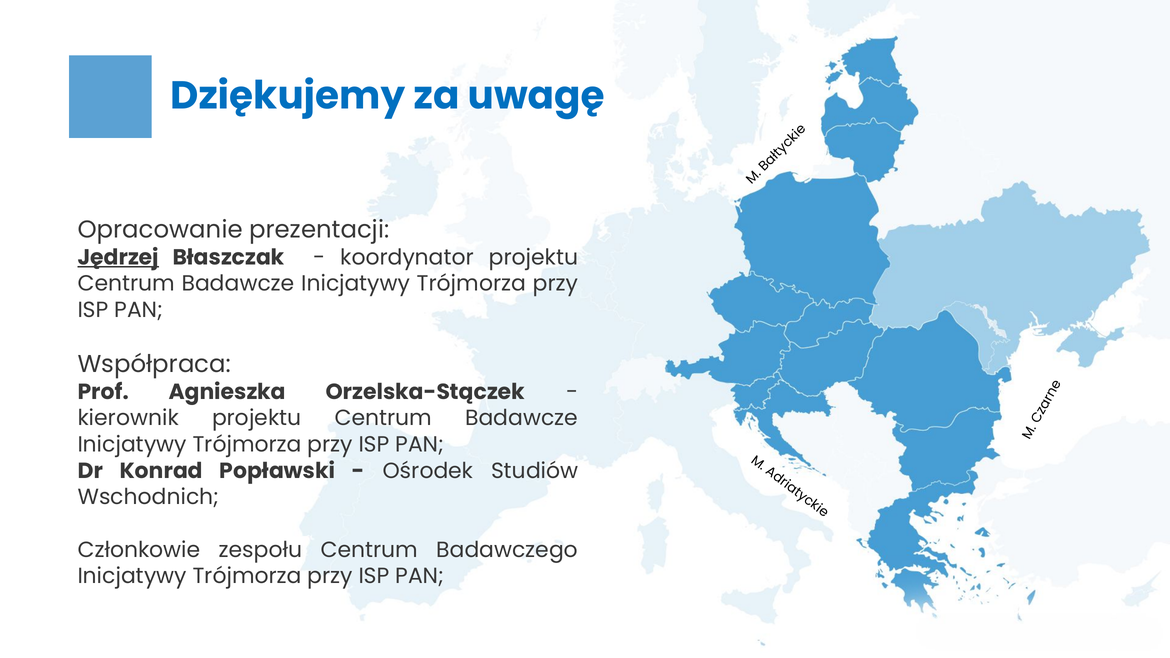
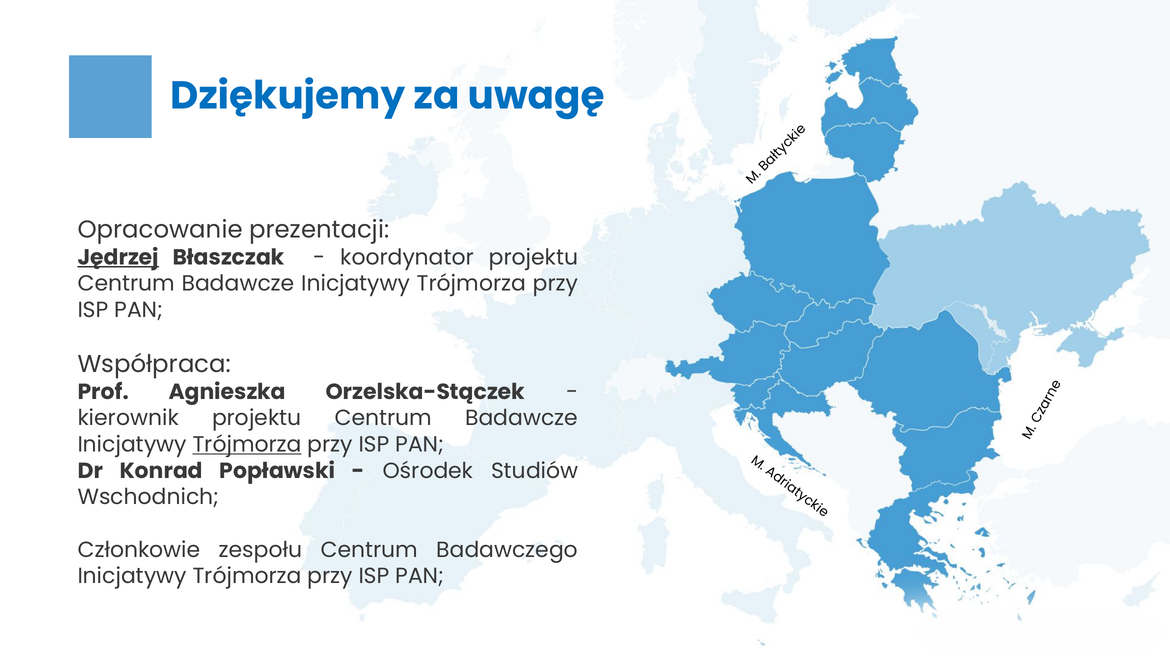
Trójmorza at (247, 445) underline: none -> present
